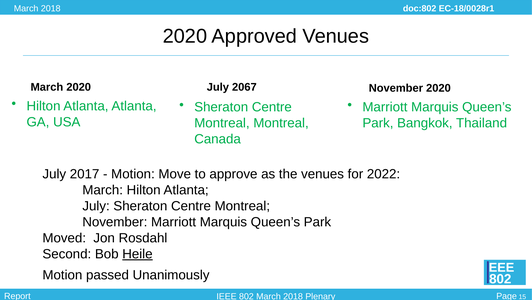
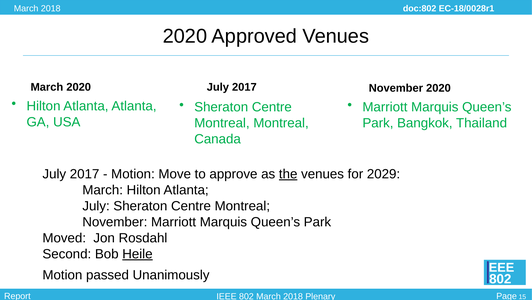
2067 at (244, 87): 2067 -> 2017
the underline: none -> present
2022: 2022 -> 2029
